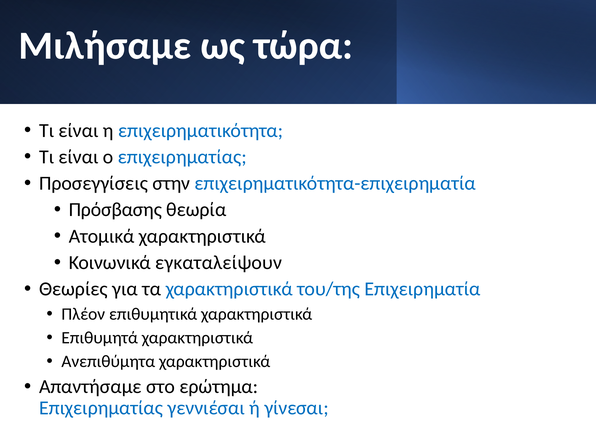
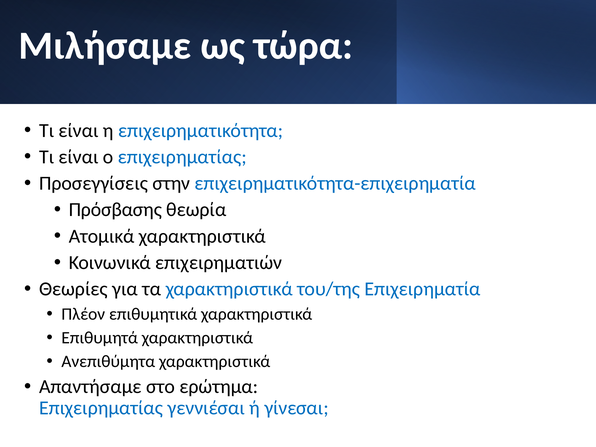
εγκαταλείψουν: εγκαταλείψουν -> επιχειρηματιών
